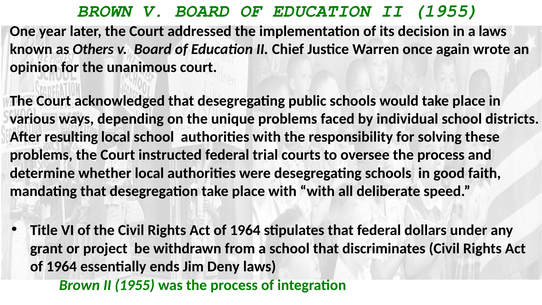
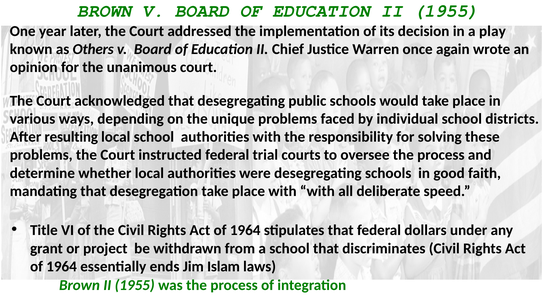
a laws: laws -> play
Deny: Deny -> Islam
